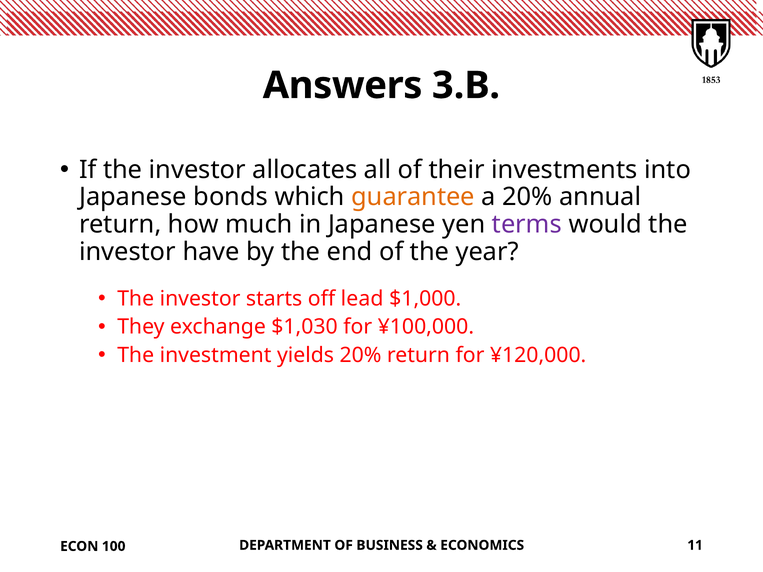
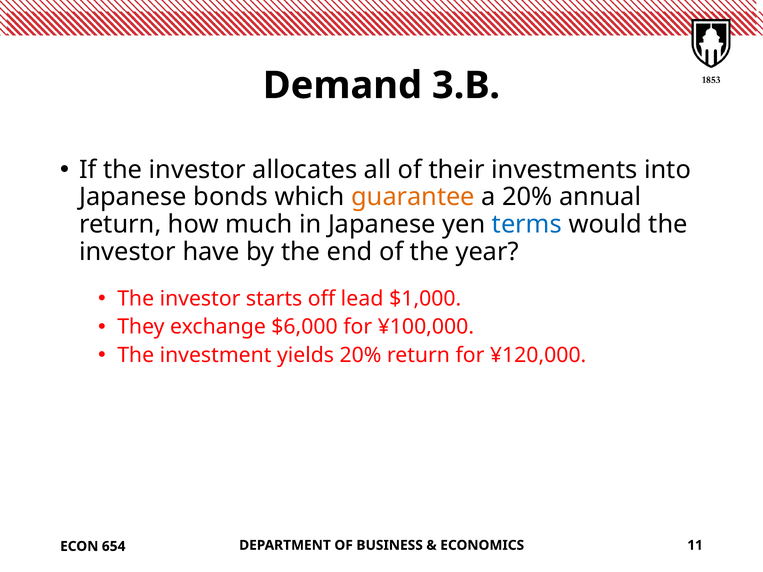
Answers: Answers -> Demand
terms colour: purple -> blue
$1,030: $1,030 -> $6,000
100: 100 -> 654
